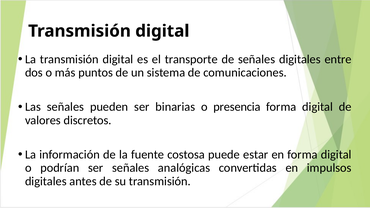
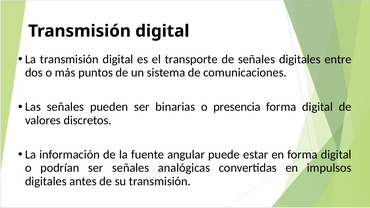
costosa: costosa -> angular
